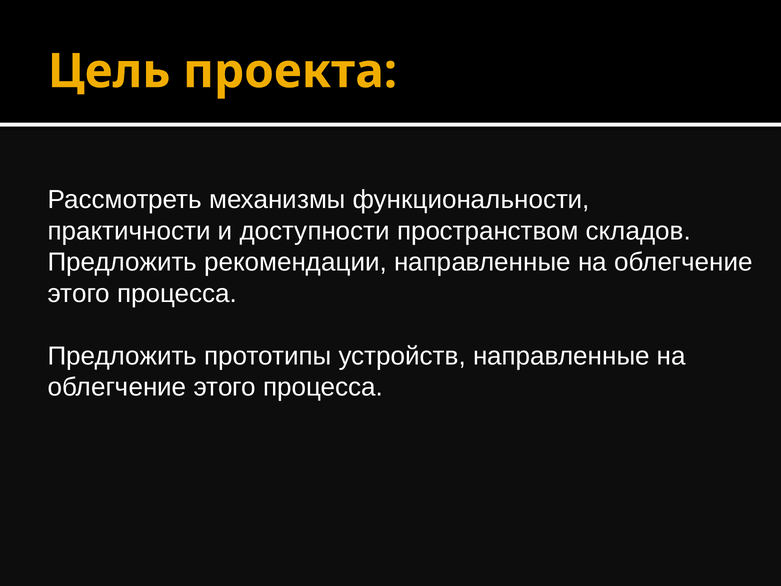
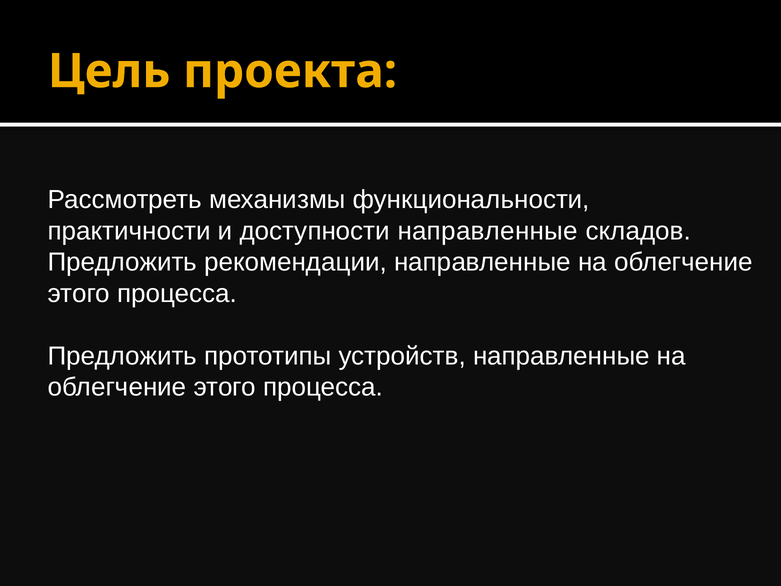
доступности пространством: пространством -> направленные
